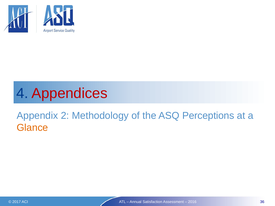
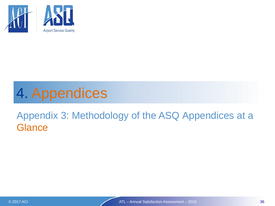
Appendices at (70, 94) colour: red -> orange
2: 2 -> 3
ASQ Perceptions: Perceptions -> Appendices
